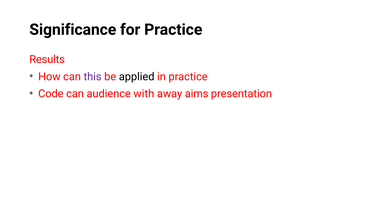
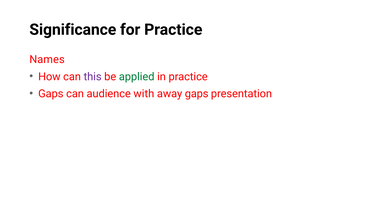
Results: Results -> Names
applied colour: black -> green
Code at (51, 94): Code -> Gaps
away aims: aims -> gaps
